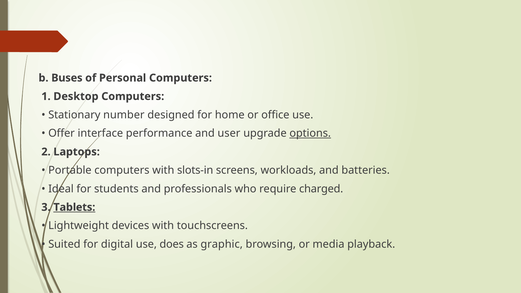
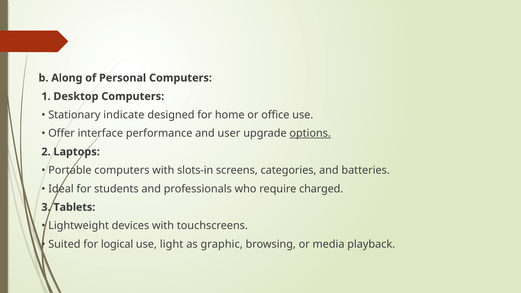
Buses: Buses -> Along
number: number -> indicate
workloads: workloads -> categories
Tablets underline: present -> none
digital: digital -> logical
does: does -> light
